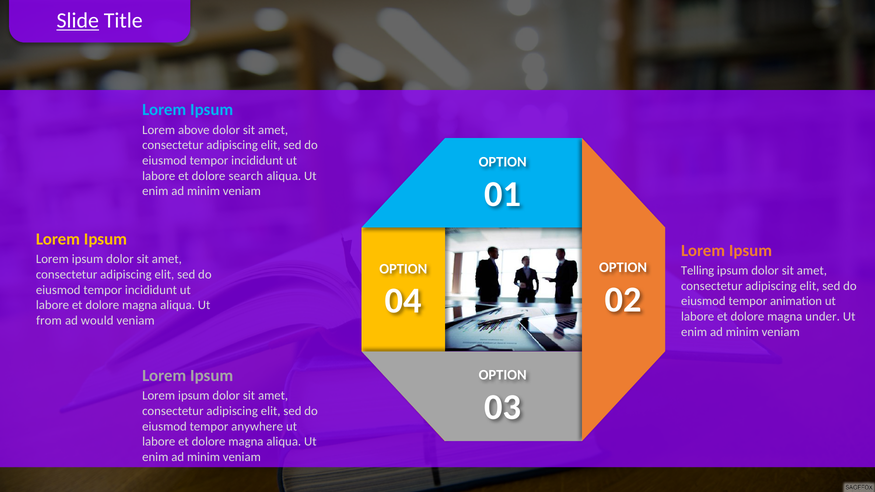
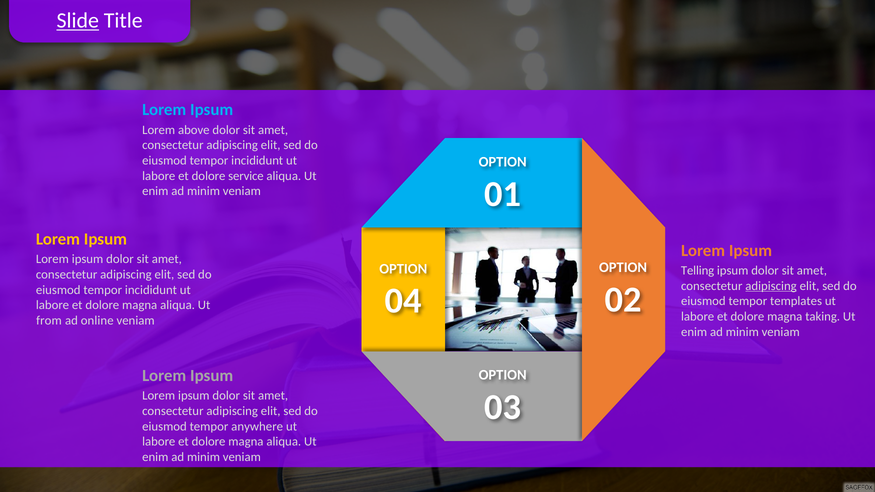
search: search -> service
adipiscing at (771, 286) underline: none -> present
animation: animation -> templates
under: under -> taking
would: would -> online
